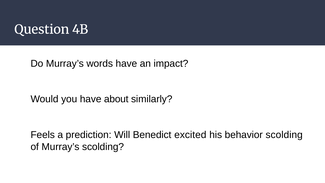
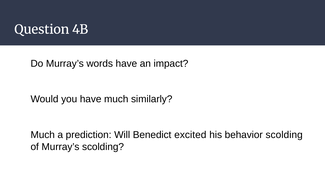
have about: about -> much
Feels at (43, 135): Feels -> Much
